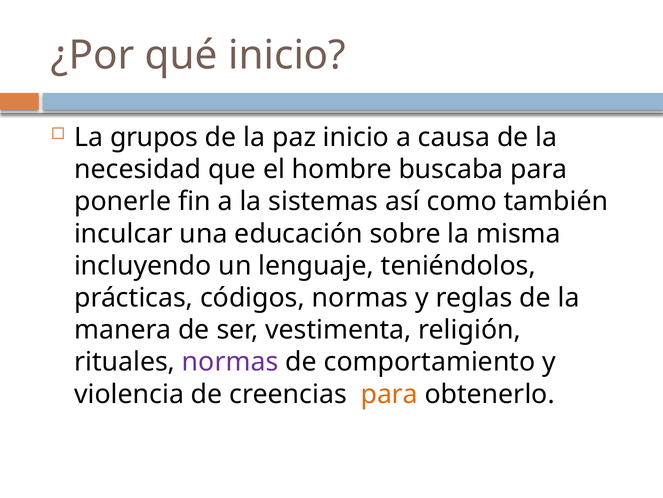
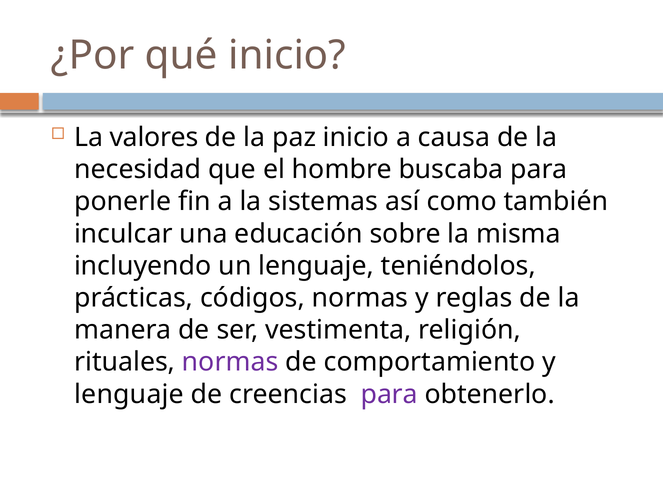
grupos: grupos -> valores
violencia at (129, 394): violencia -> lenguaje
para at (389, 394) colour: orange -> purple
